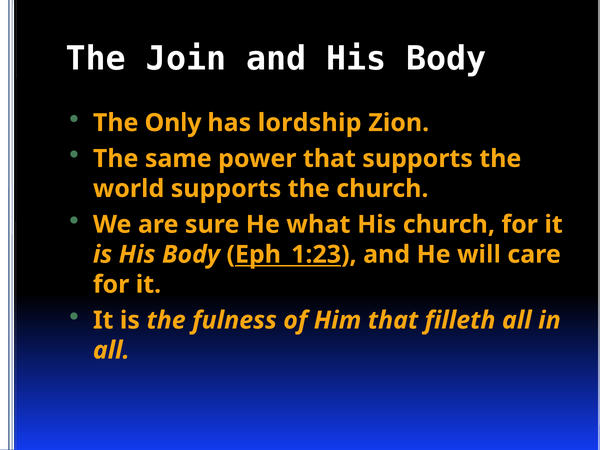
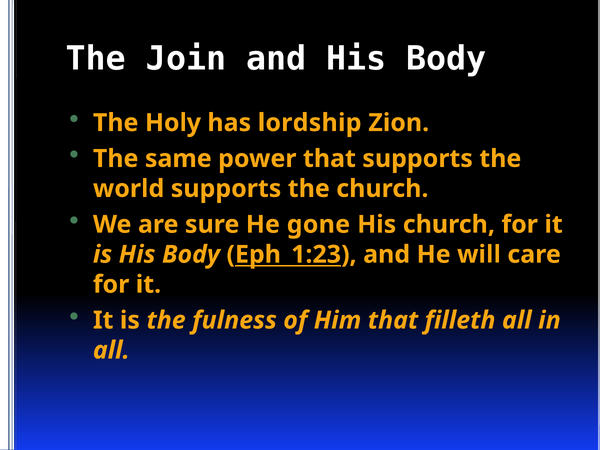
Only: Only -> Holy
what: what -> gone
